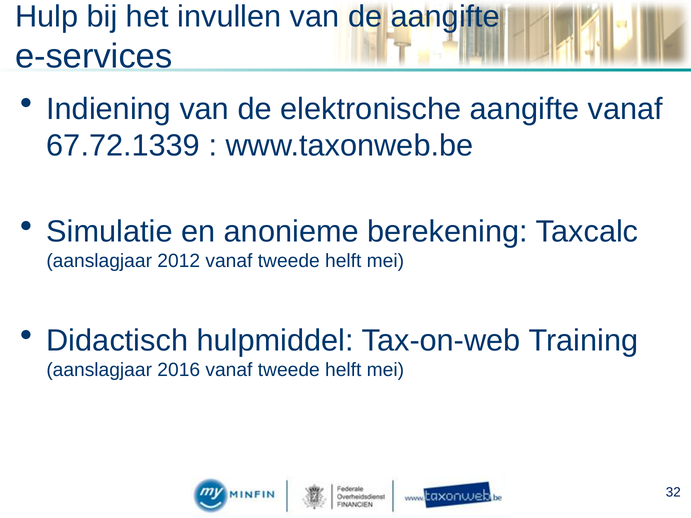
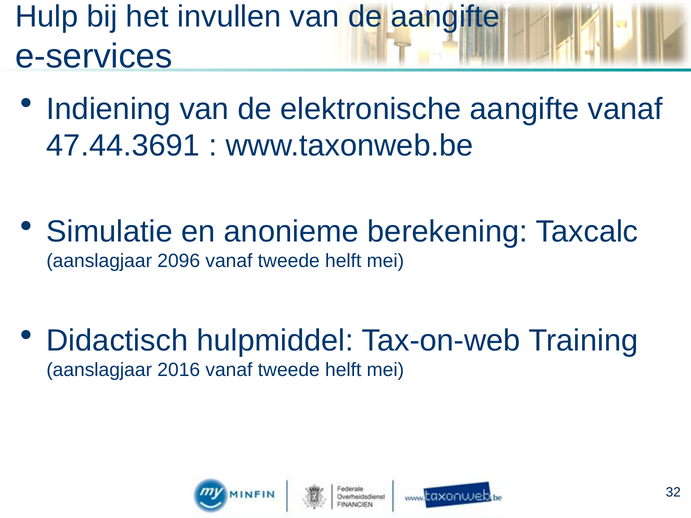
67.72.1339: 67.72.1339 -> 47.44.3691
2012: 2012 -> 2096
